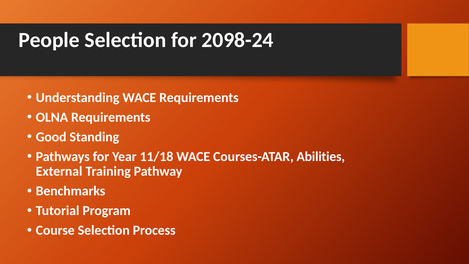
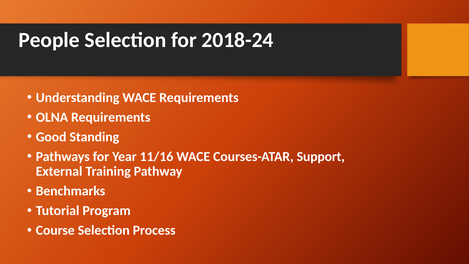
2098-24: 2098-24 -> 2018-24
11/18: 11/18 -> 11/16
Abilities: Abilities -> Support
